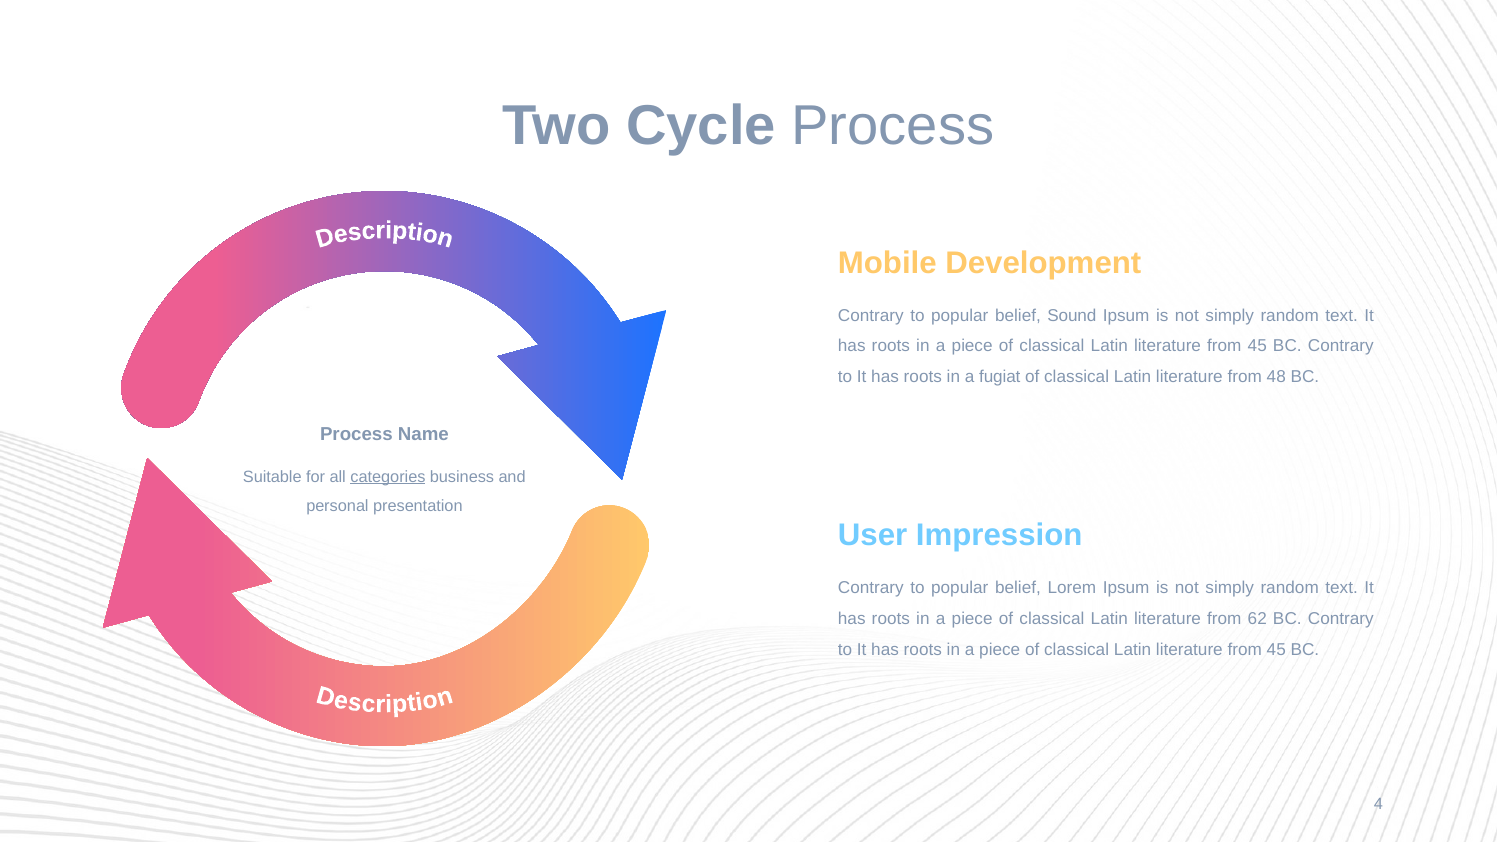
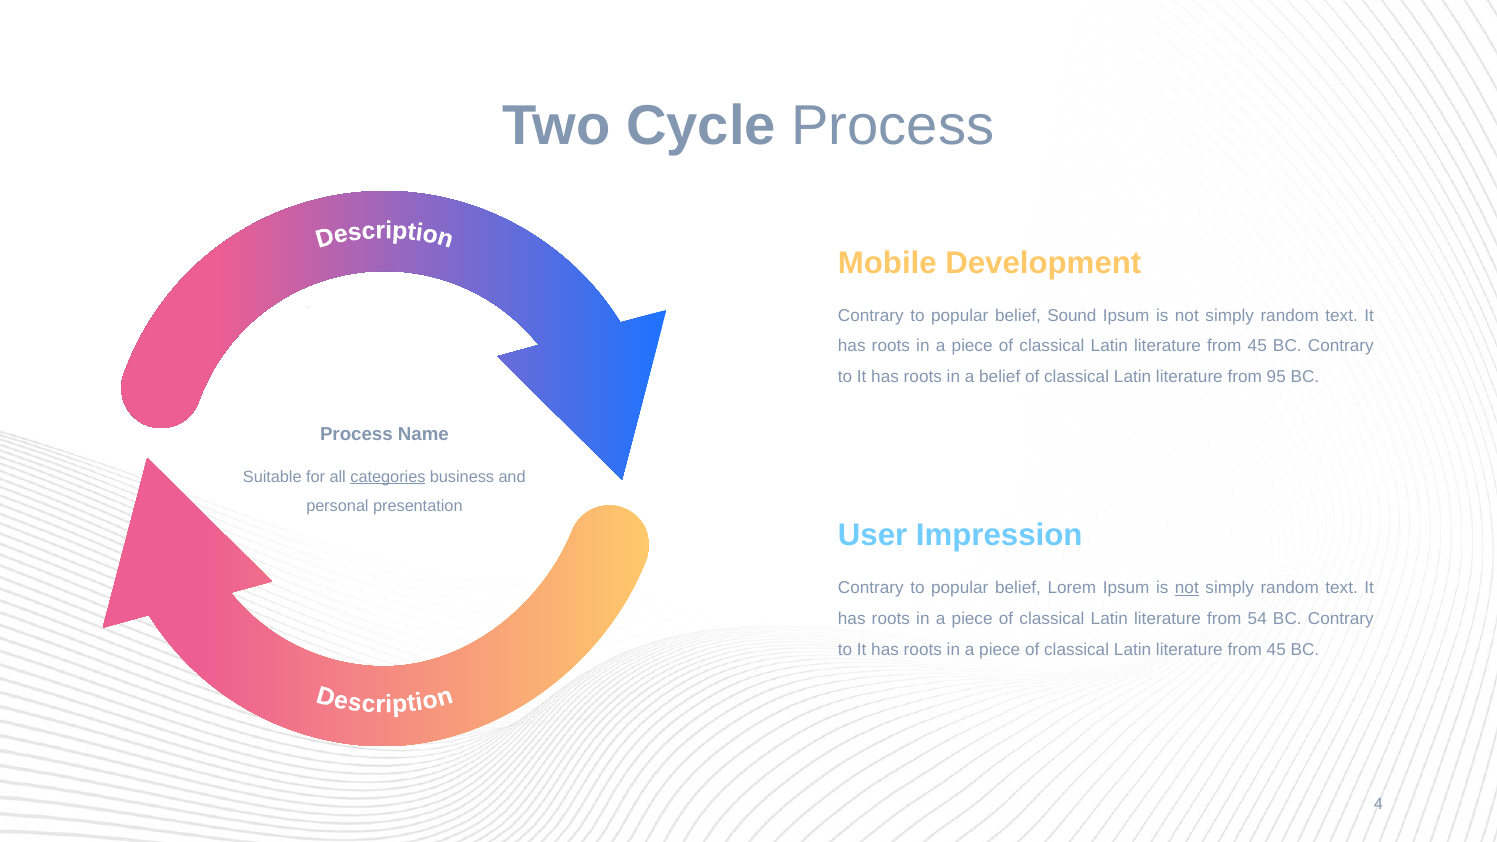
a fugiat: fugiat -> belief
48: 48 -> 95
not at (1187, 588) underline: none -> present
62: 62 -> 54
